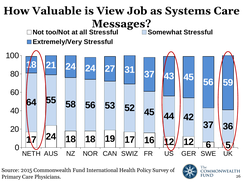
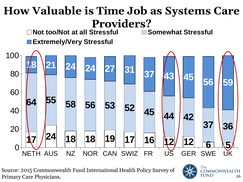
View: View -> Time
Messages: Messages -> Providers
